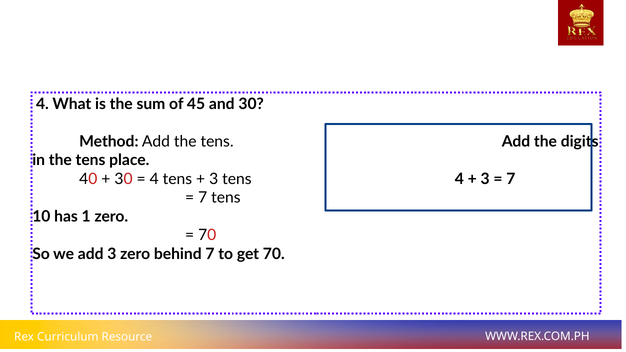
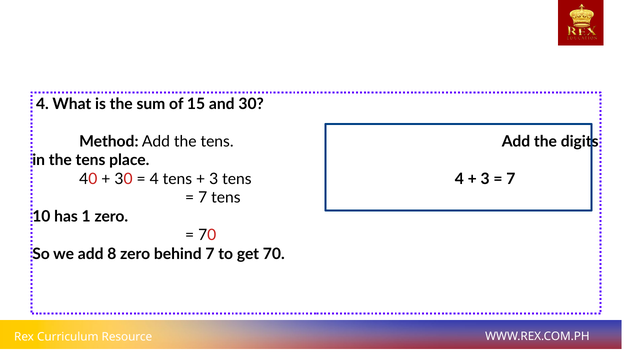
45: 45 -> 15
add 3: 3 -> 8
